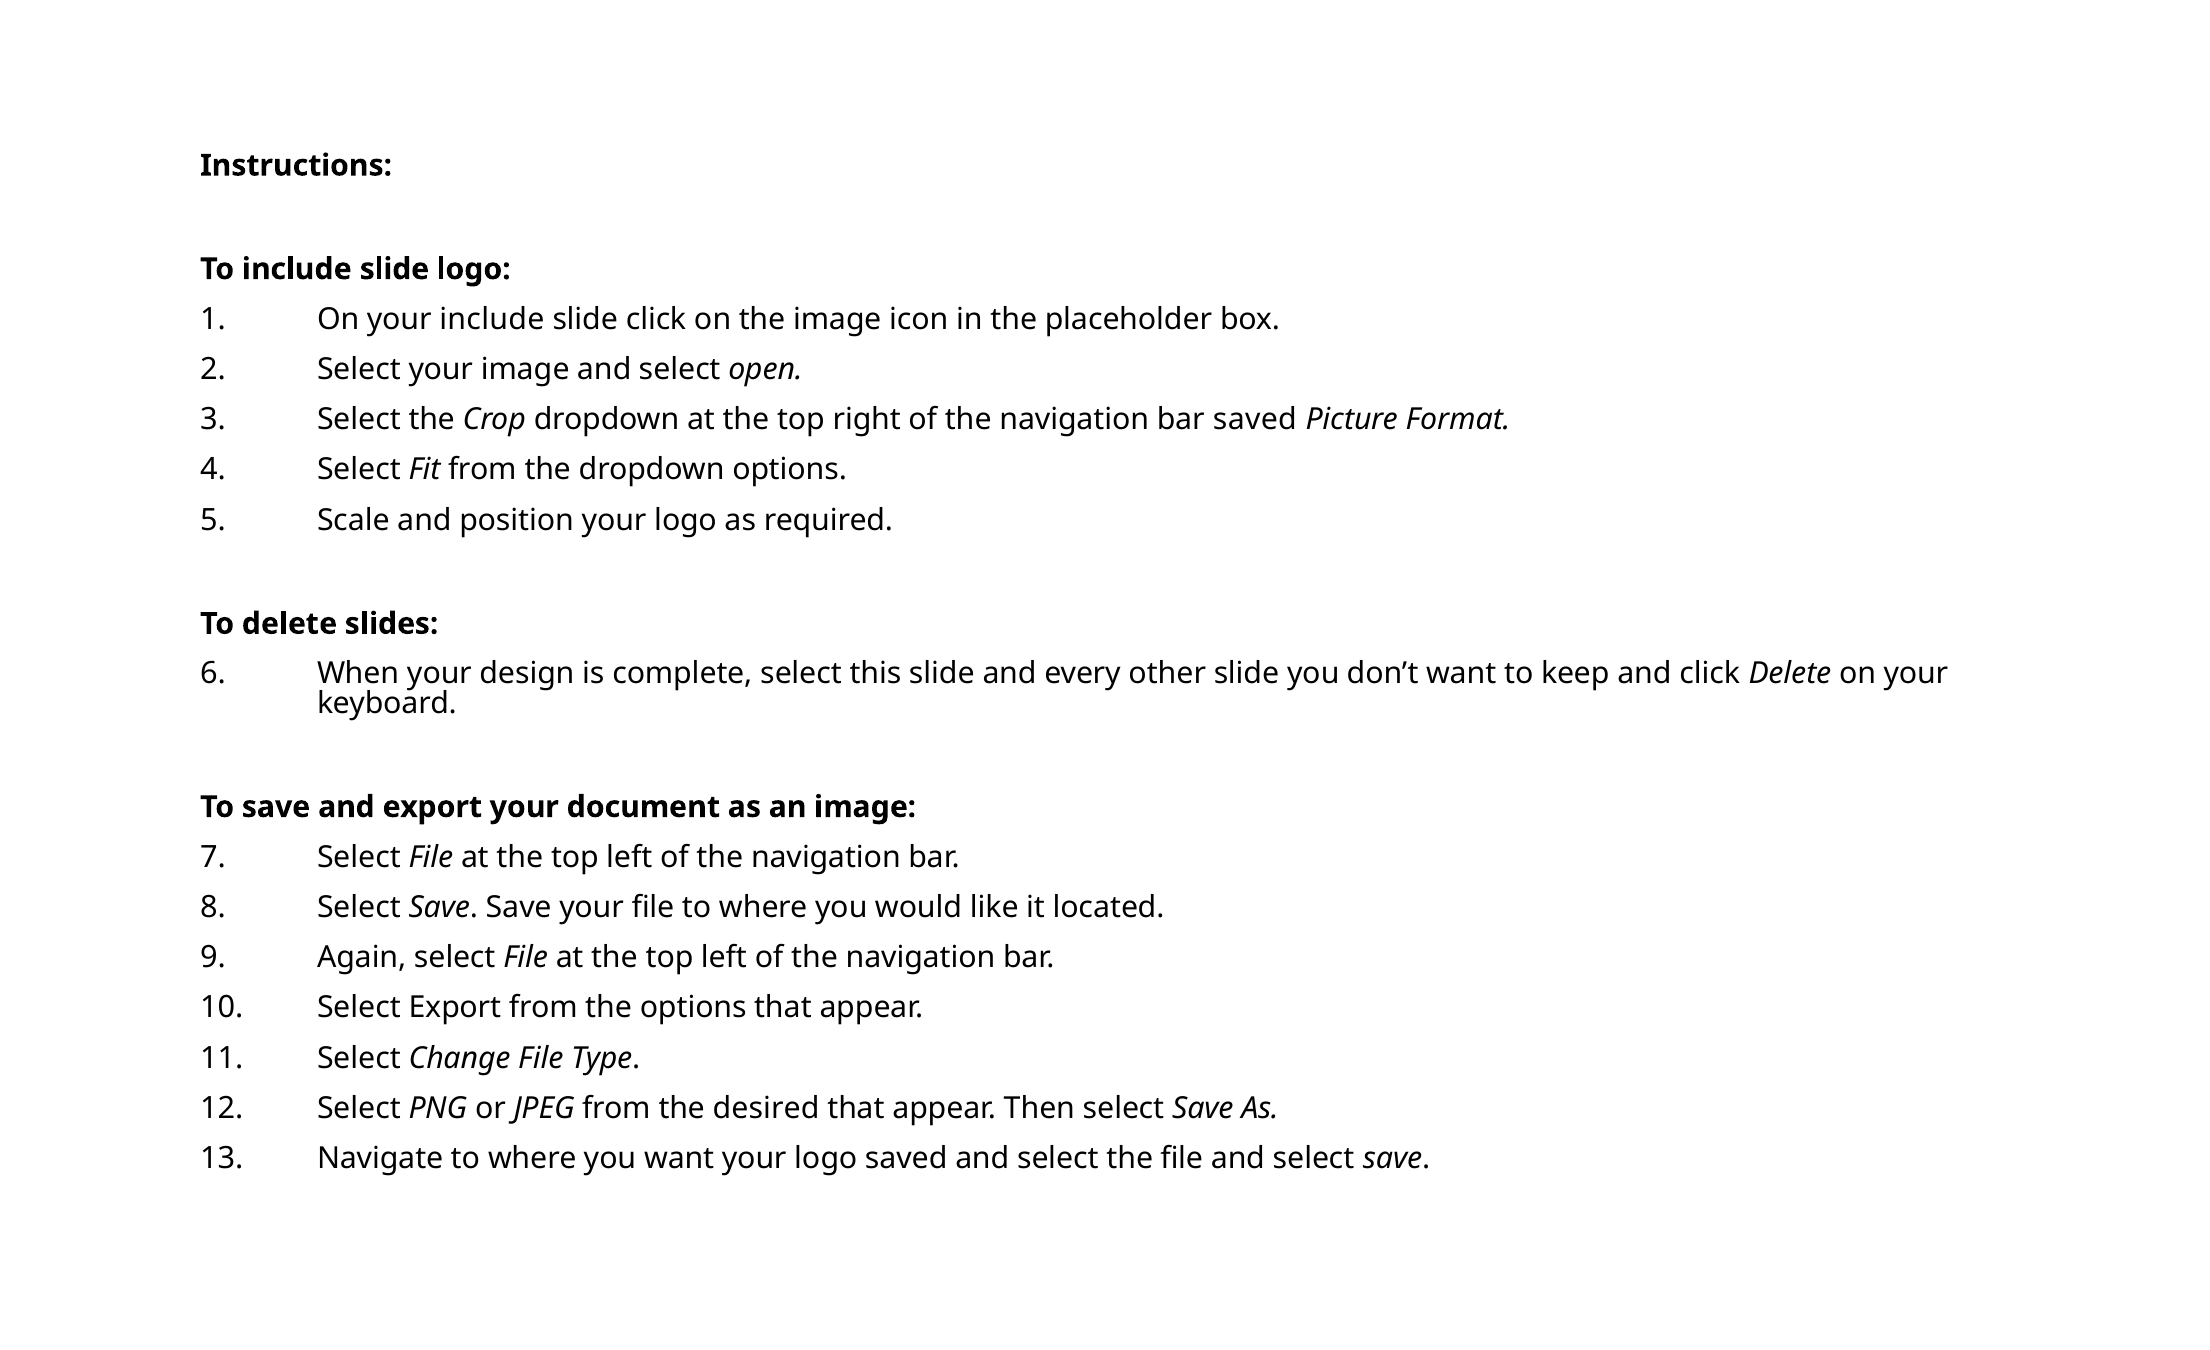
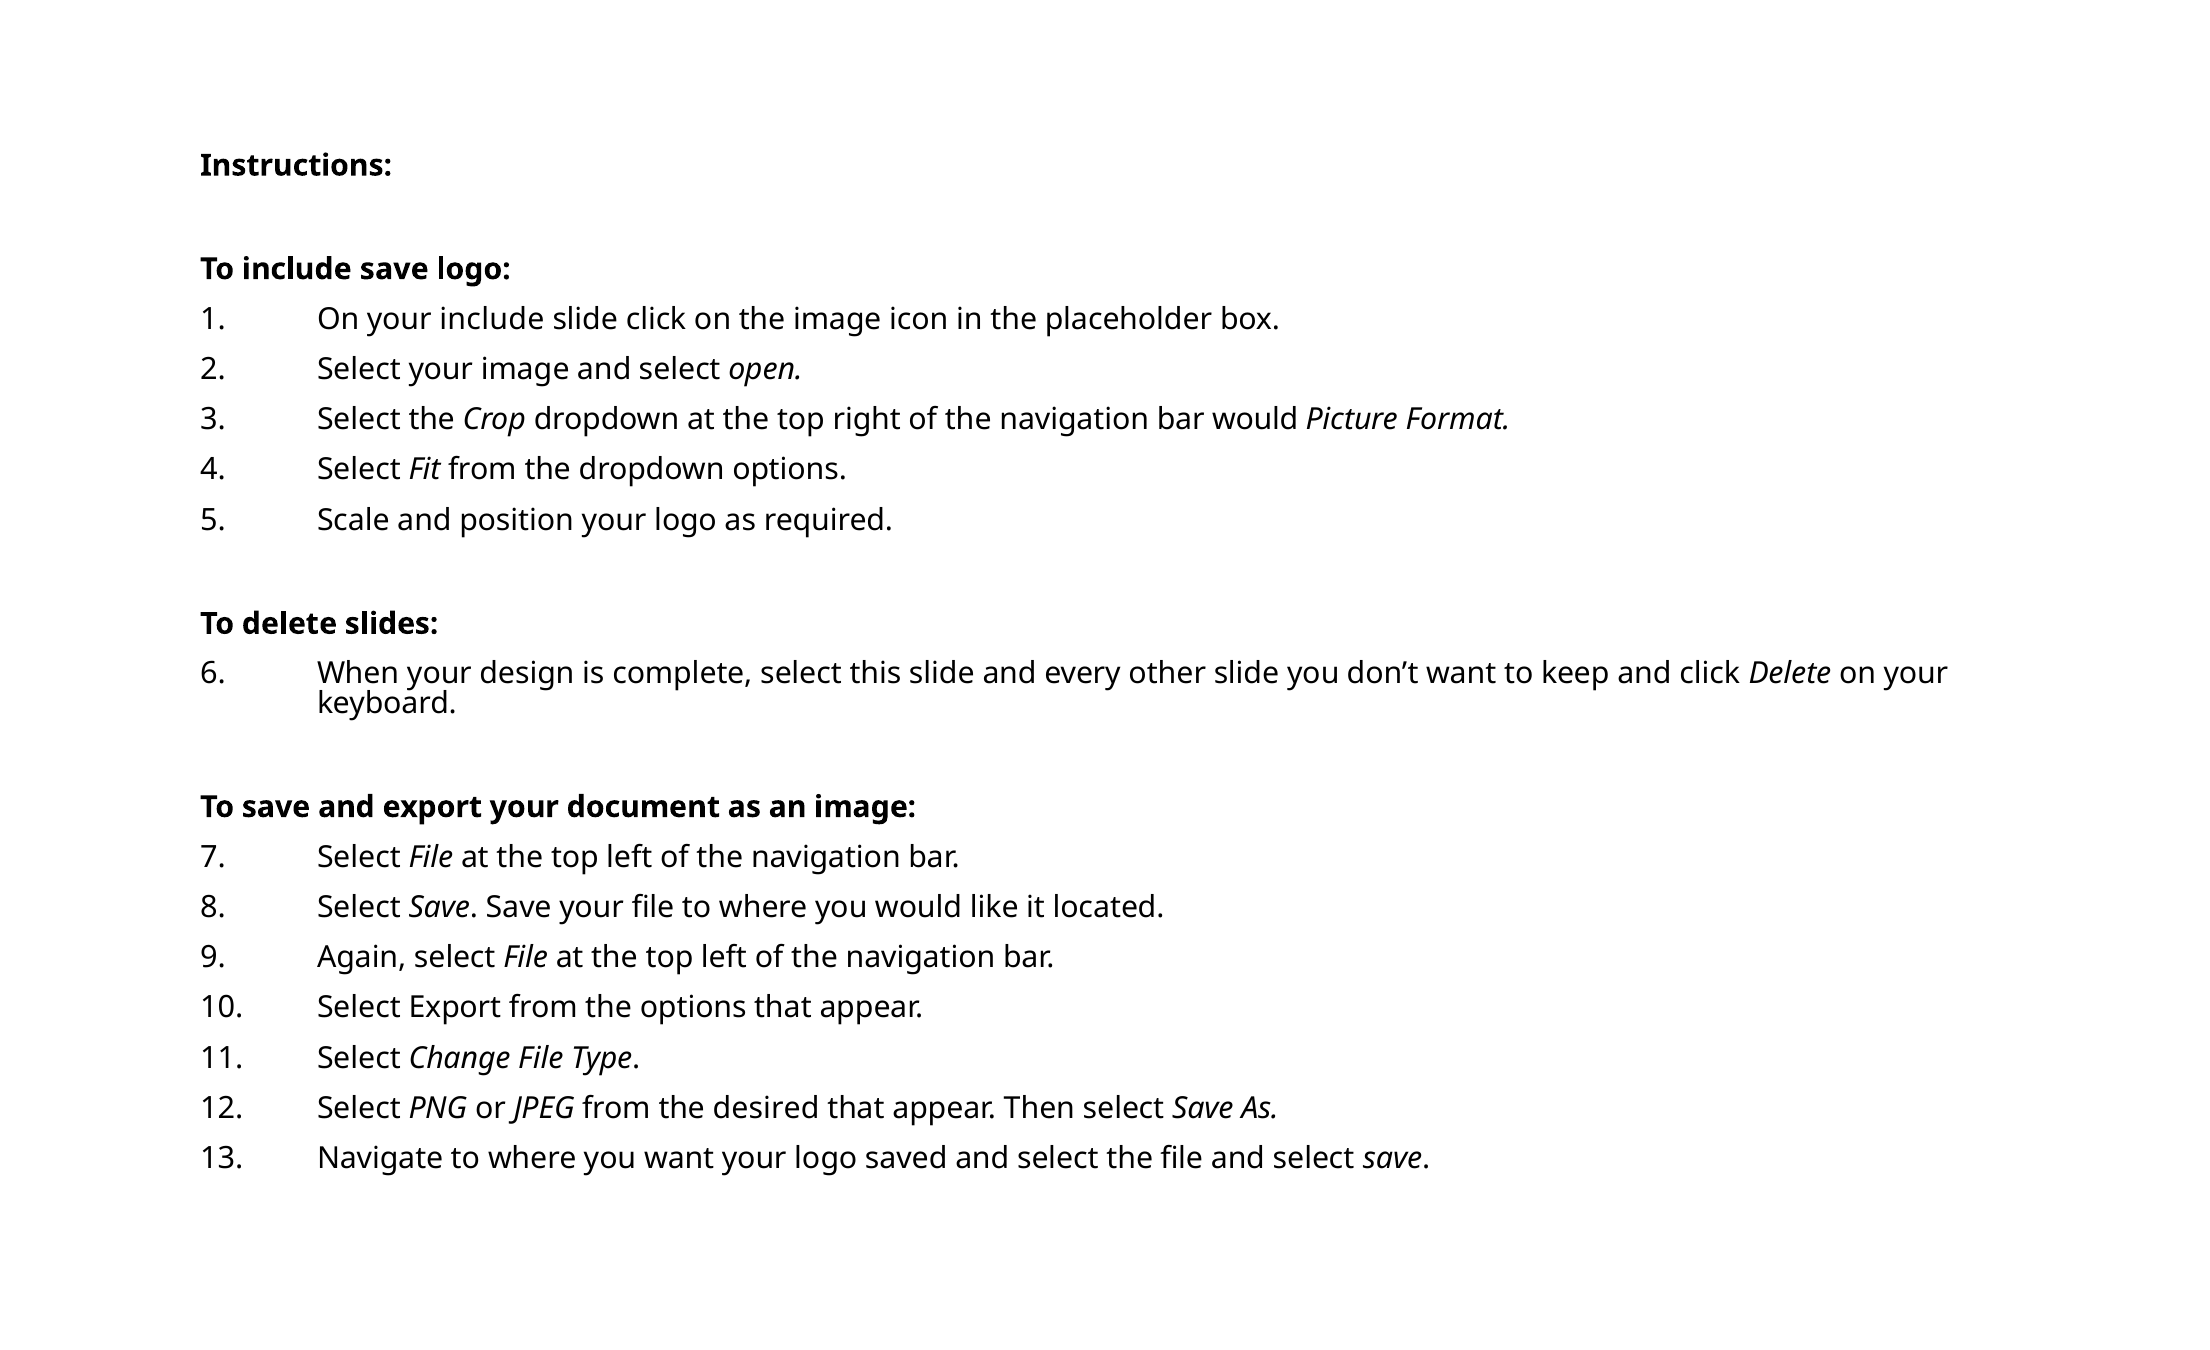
To include slide: slide -> save
bar saved: saved -> would
